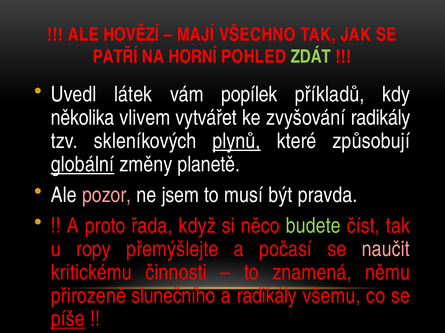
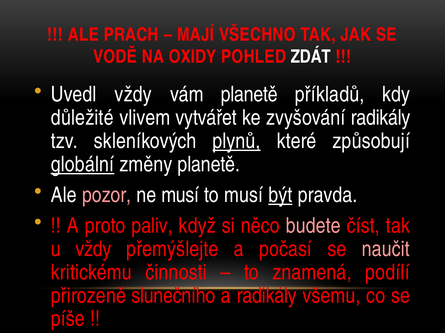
HOVĚZÍ: HOVĚZÍ -> PRACH
PATŘÍ: PATŘÍ -> VODĚ
HORNÍ: HORNÍ -> OXIDY
ZDÁT colour: light green -> white
Uvedl látek: látek -> vždy
vám popílek: popílek -> planetě
několika: několika -> důležité
ne jsem: jsem -> musí
být underline: none -> present
řada: řada -> paliv
budete colour: light green -> pink
u ropy: ropy -> vždy
němu: němu -> podílí
píše underline: present -> none
